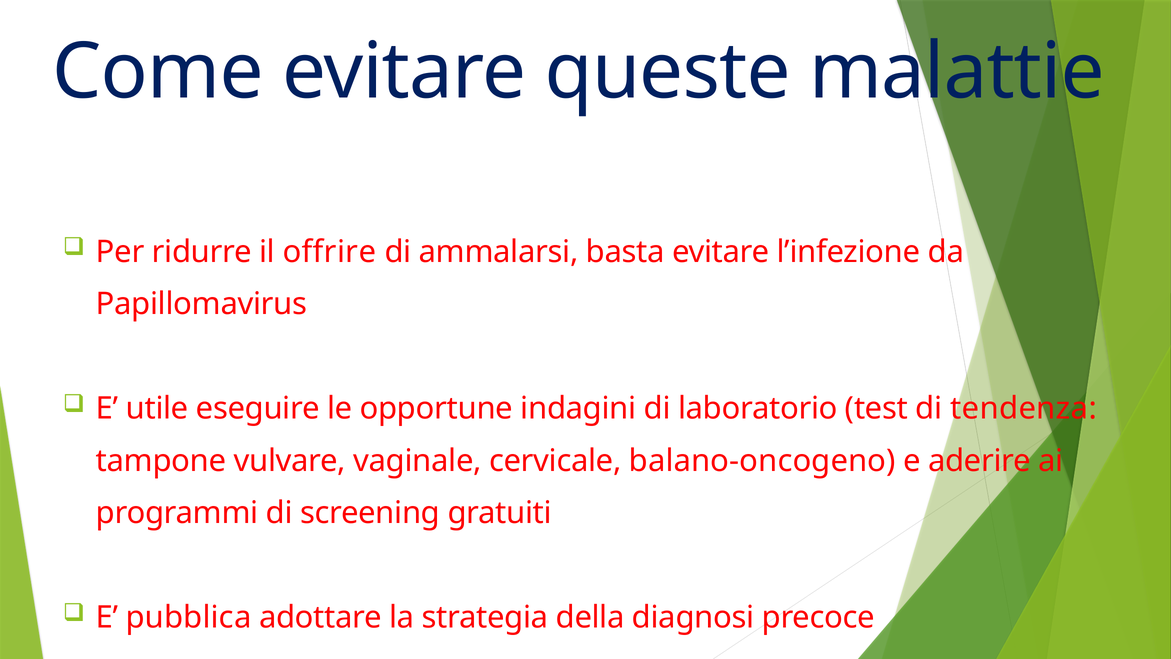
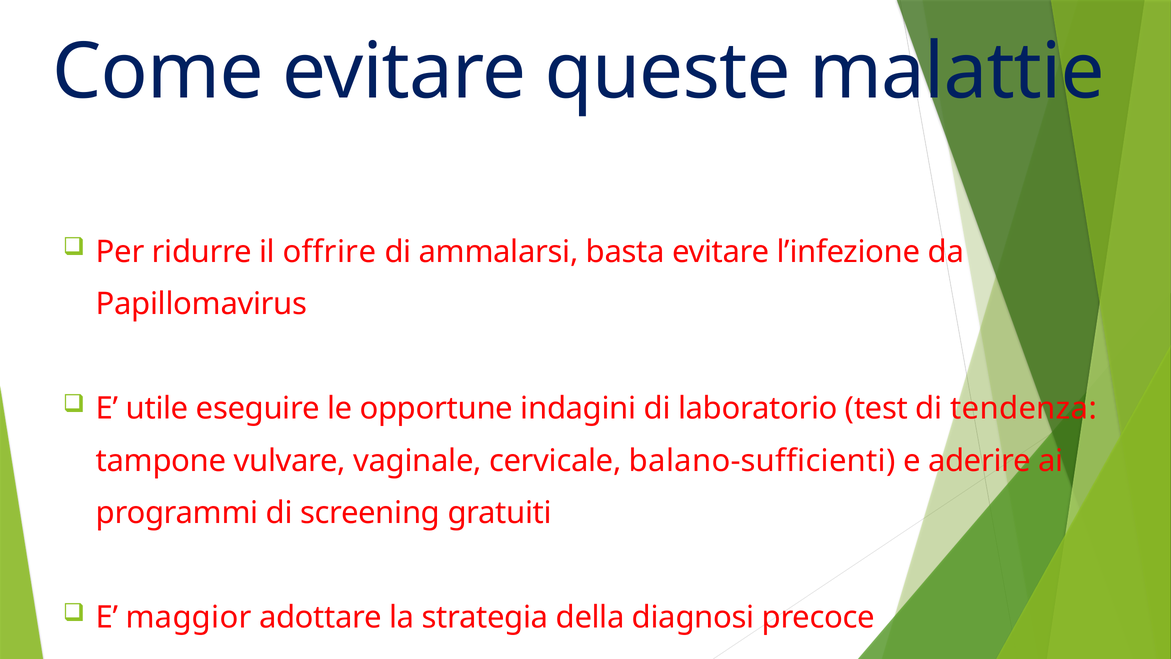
balano-oncogeno: balano-oncogeno -> balano-sufficienti
pubblica: pubblica -> maggior
